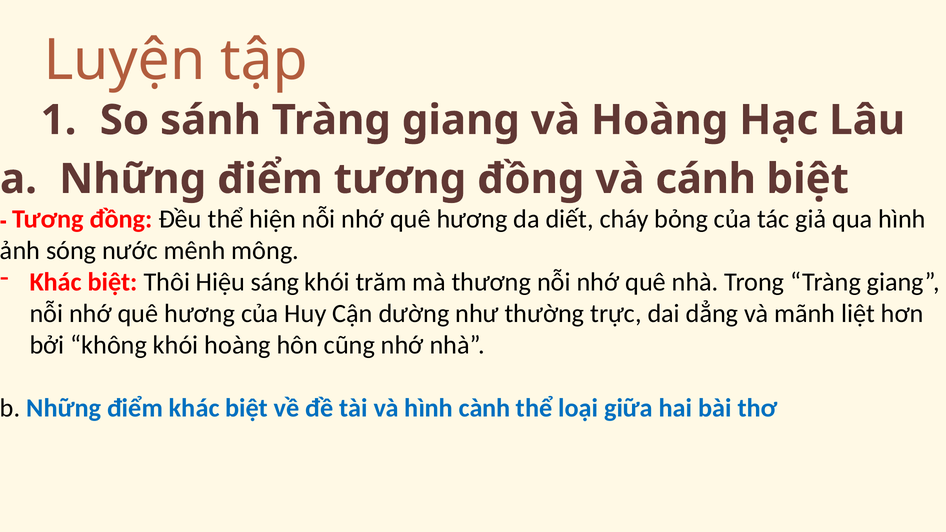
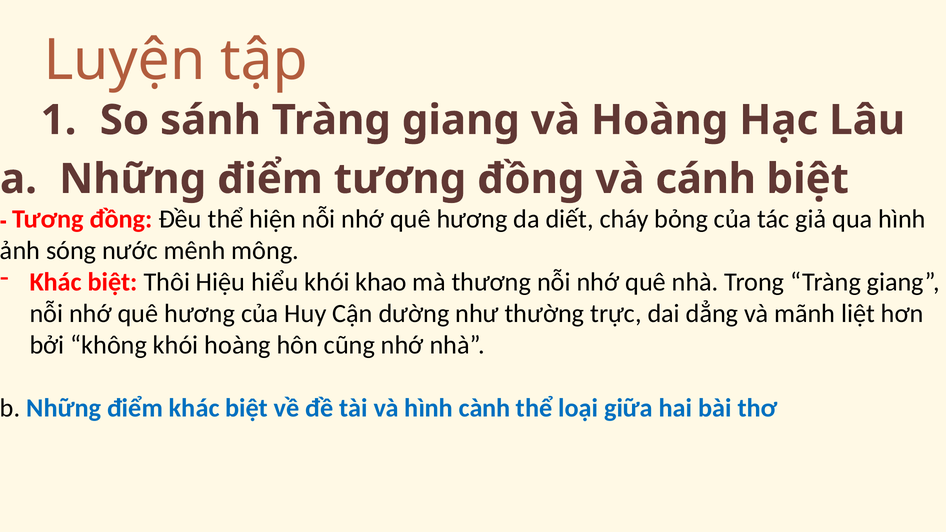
sáng: sáng -> hiểu
trăm: trăm -> khao
